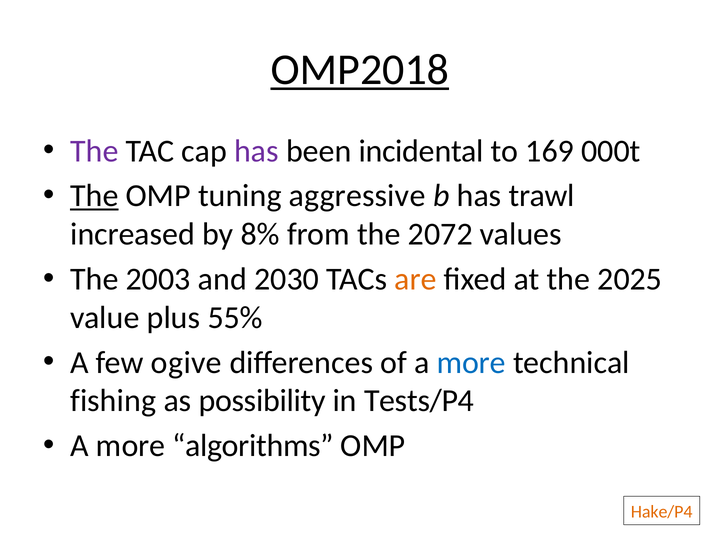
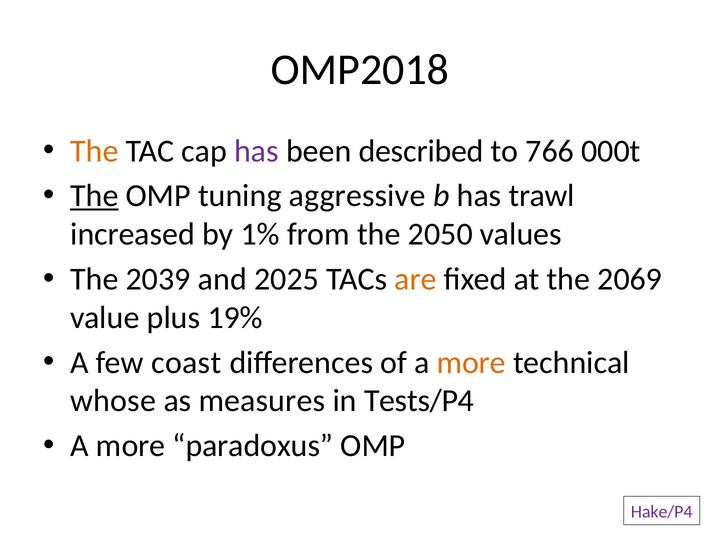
OMP2018 underline: present -> none
The at (94, 151) colour: purple -> orange
incidental: incidental -> described
169: 169 -> 766
8%: 8% -> 1%
2072: 2072 -> 2050
2003: 2003 -> 2039
2030: 2030 -> 2025
2025: 2025 -> 2069
55%: 55% -> 19%
ogive: ogive -> coast
more at (471, 362) colour: blue -> orange
fishing: fishing -> whose
possibility: possibility -> measures
algorithms: algorithms -> paradoxus
Hake/P4 colour: orange -> purple
